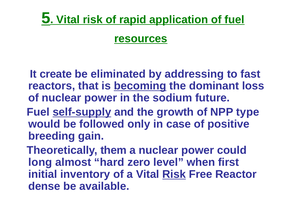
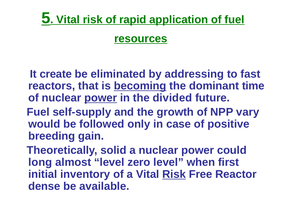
loss: loss -> time
power at (101, 98) underline: none -> present
sodium: sodium -> divided
self-supply underline: present -> none
type: type -> vary
them: them -> solid
almost hard: hard -> level
